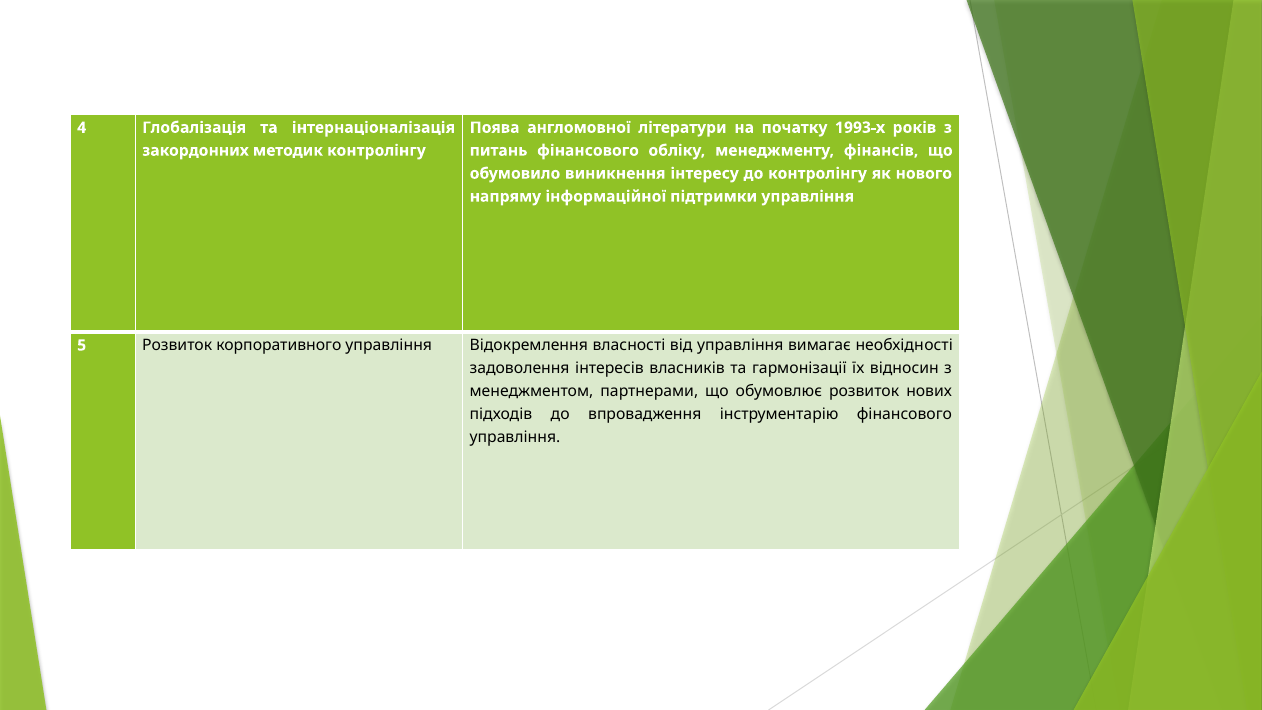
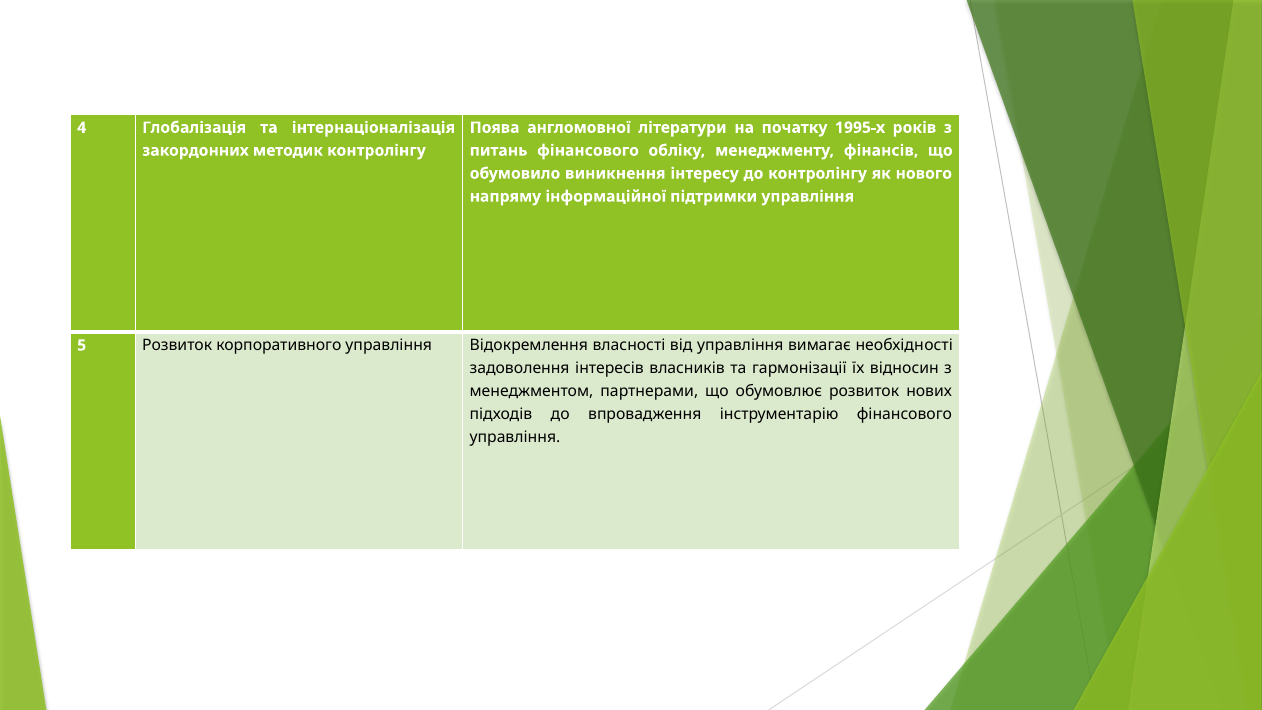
1993-х: 1993-х -> 1995-х
